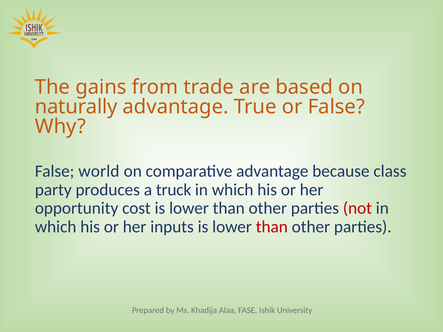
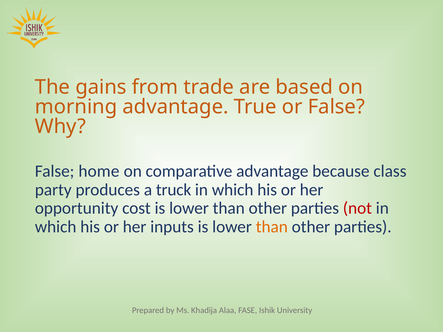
naturally: naturally -> morning
world: world -> home
than at (272, 227) colour: red -> orange
